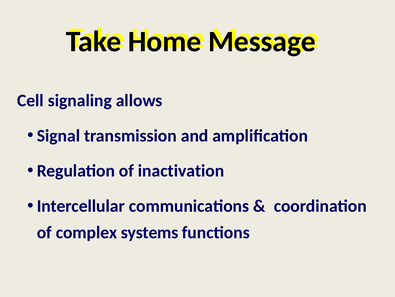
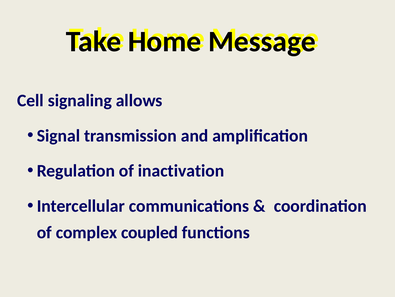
systems: systems -> coupled
